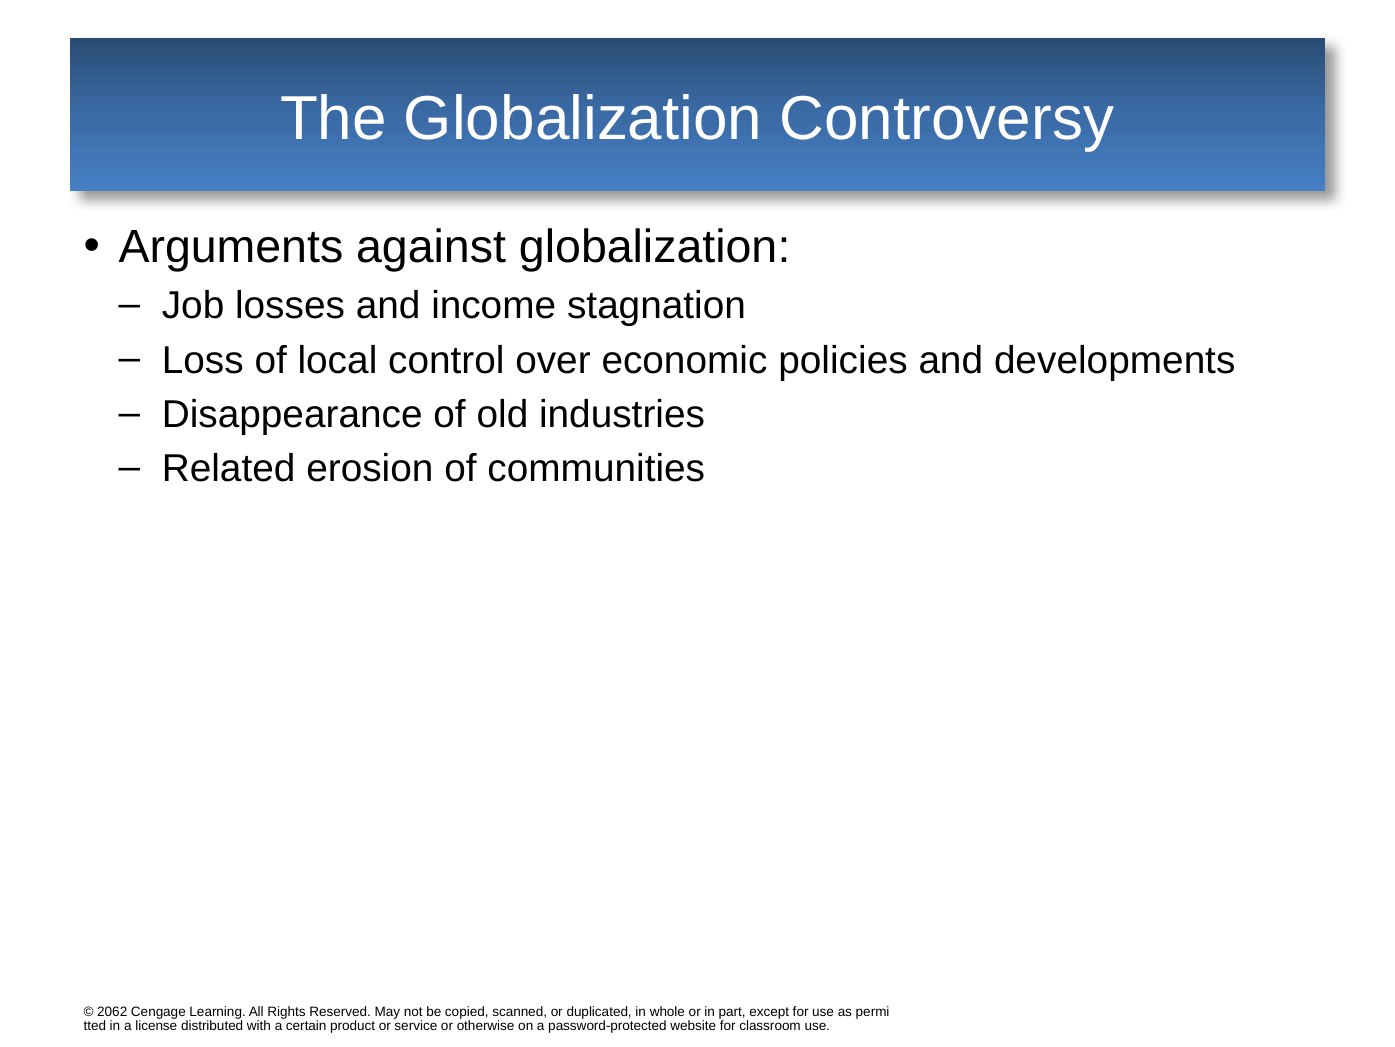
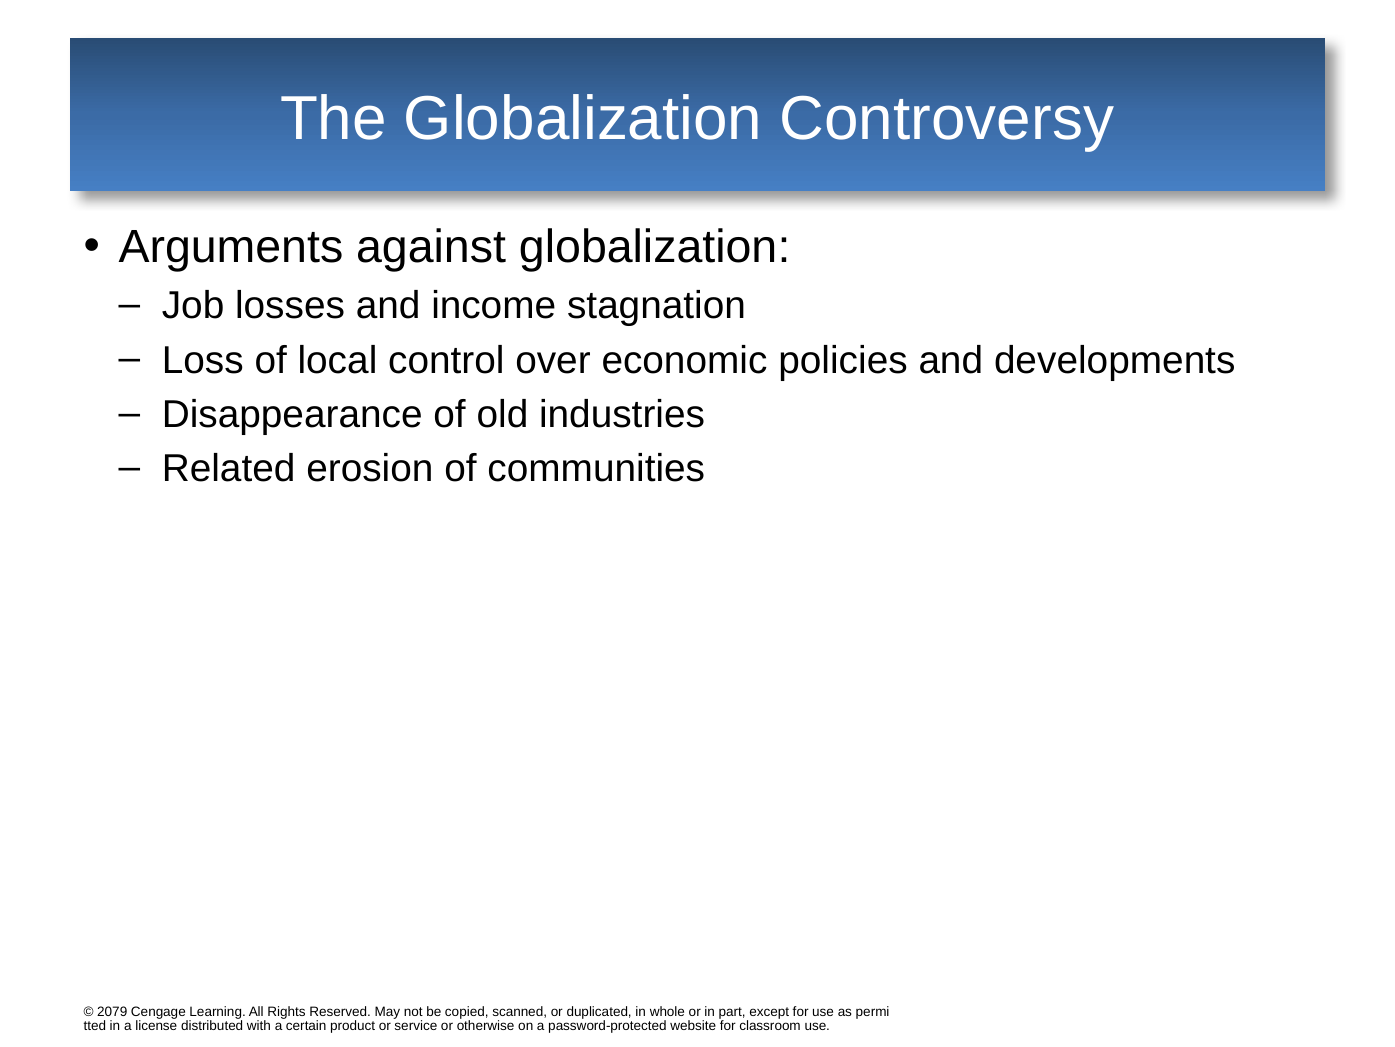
2062: 2062 -> 2079
